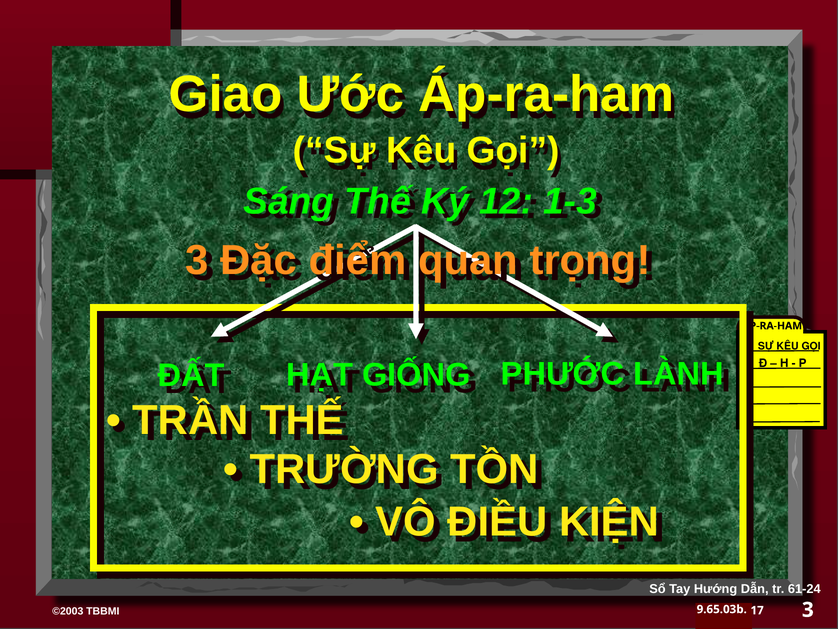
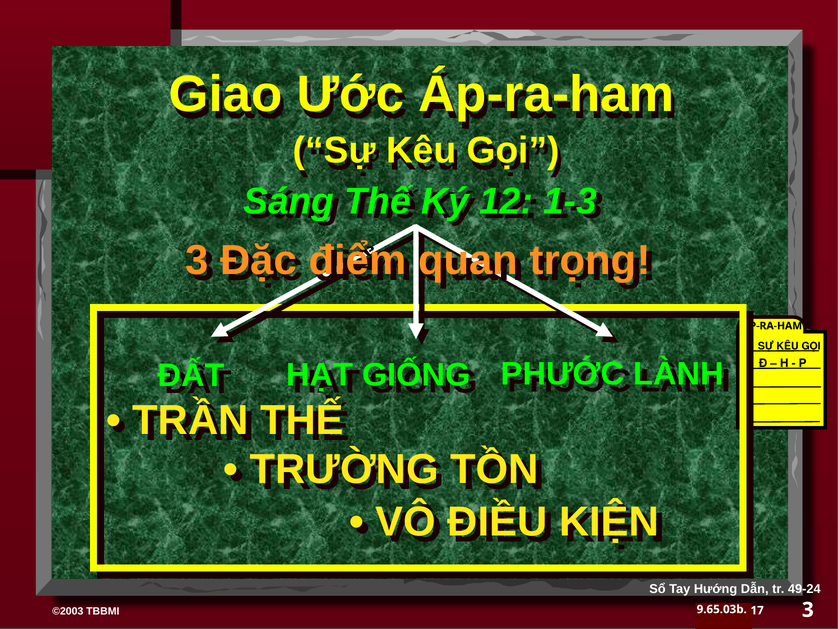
61-24: 61-24 -> 49-24
